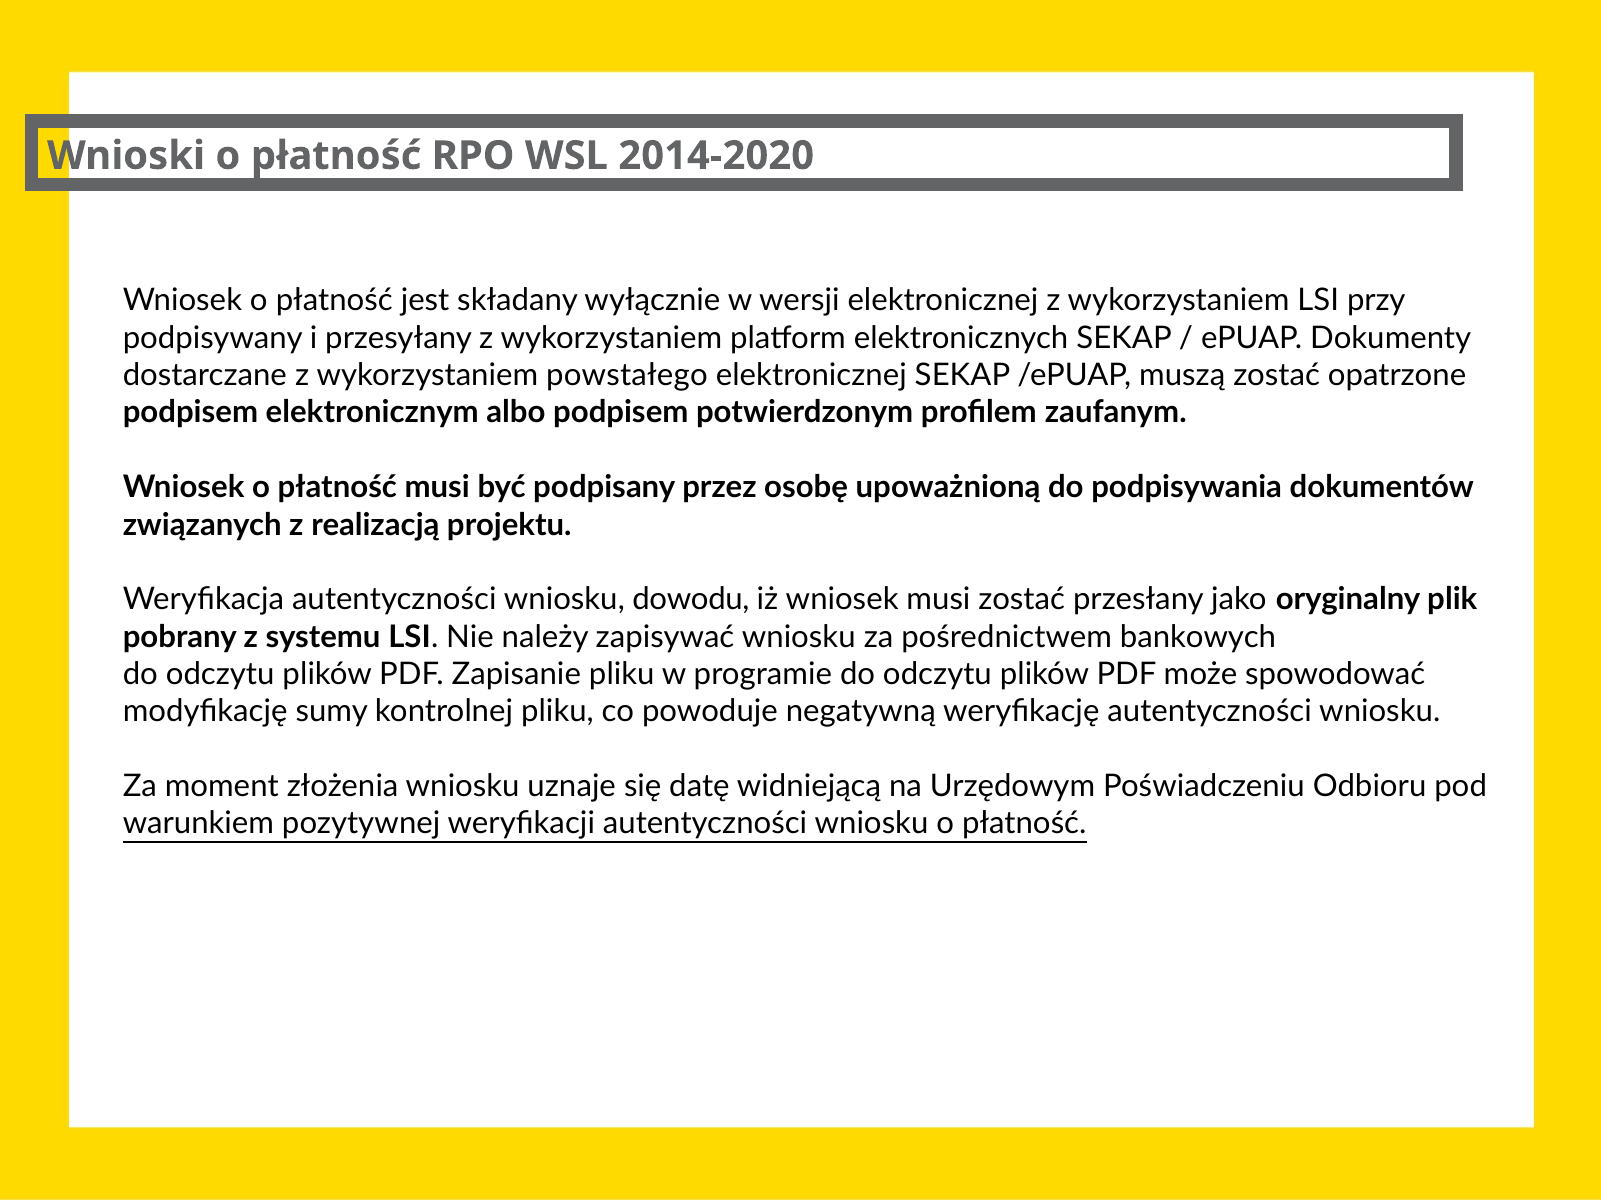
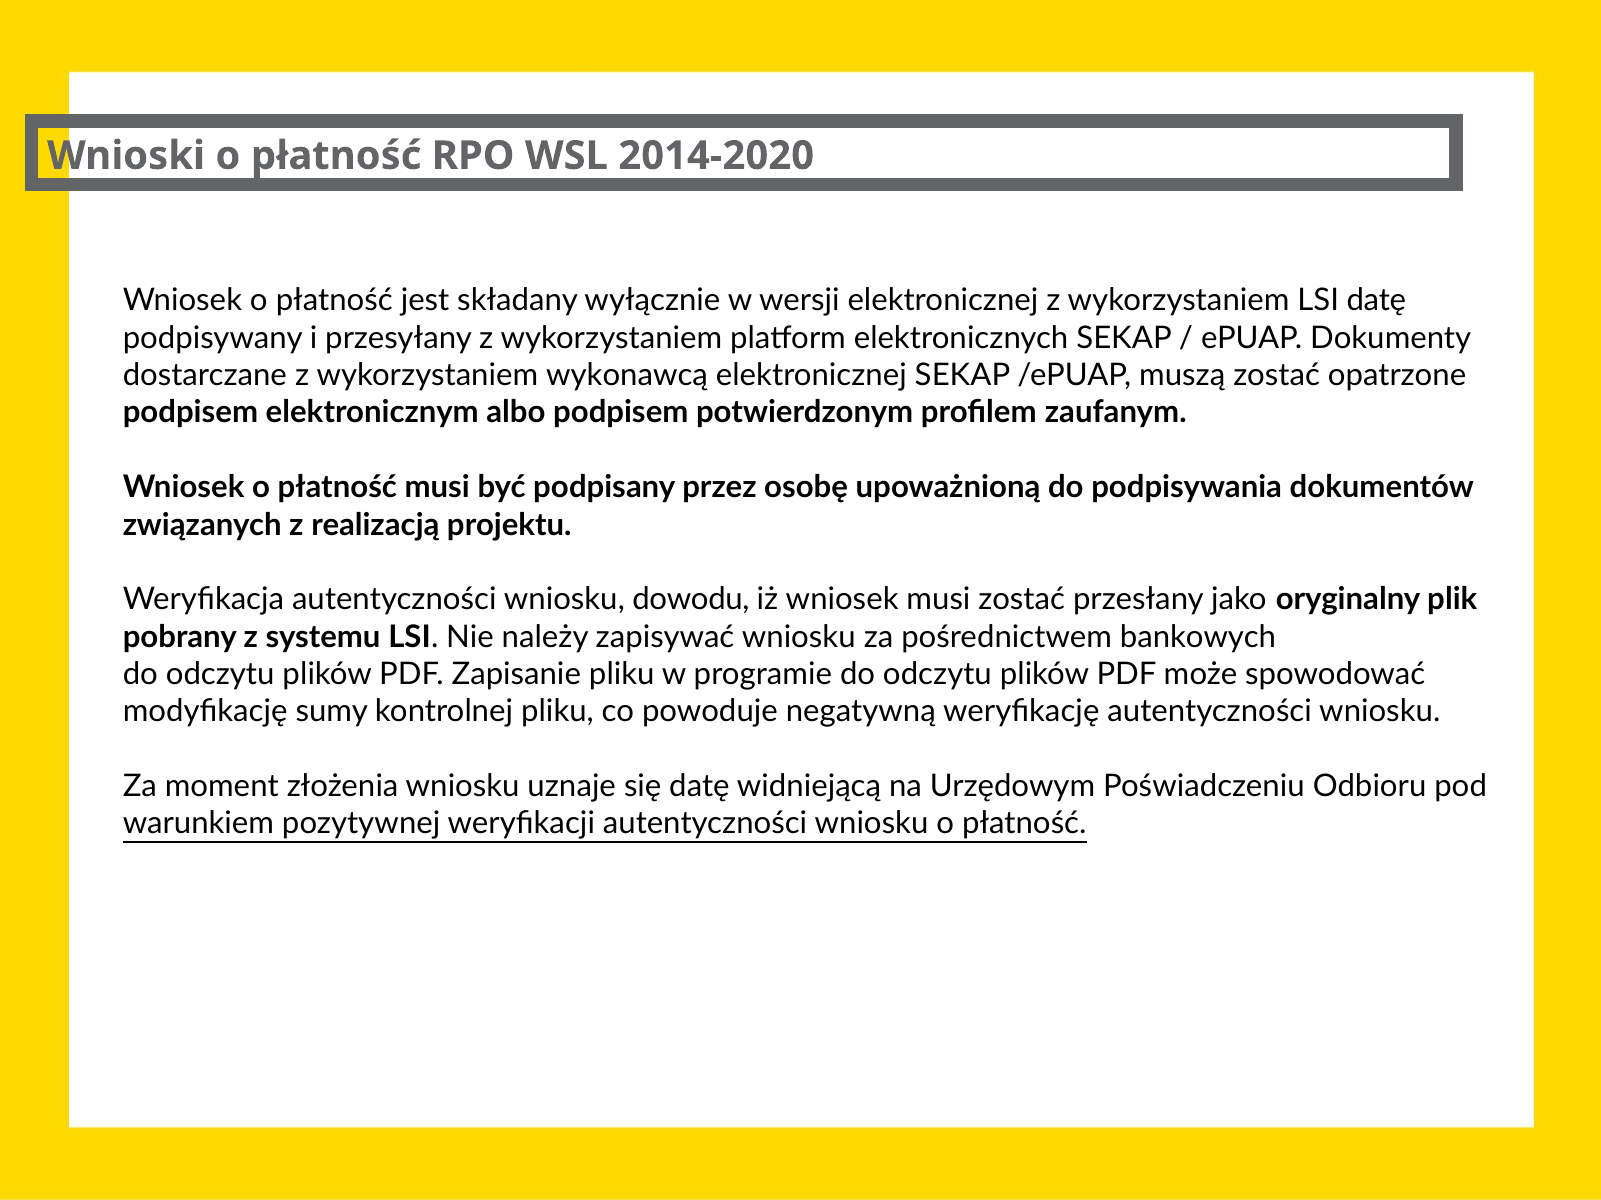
LSI przy: przy -> datę
powstałego: powstałego -> wykonawcą
